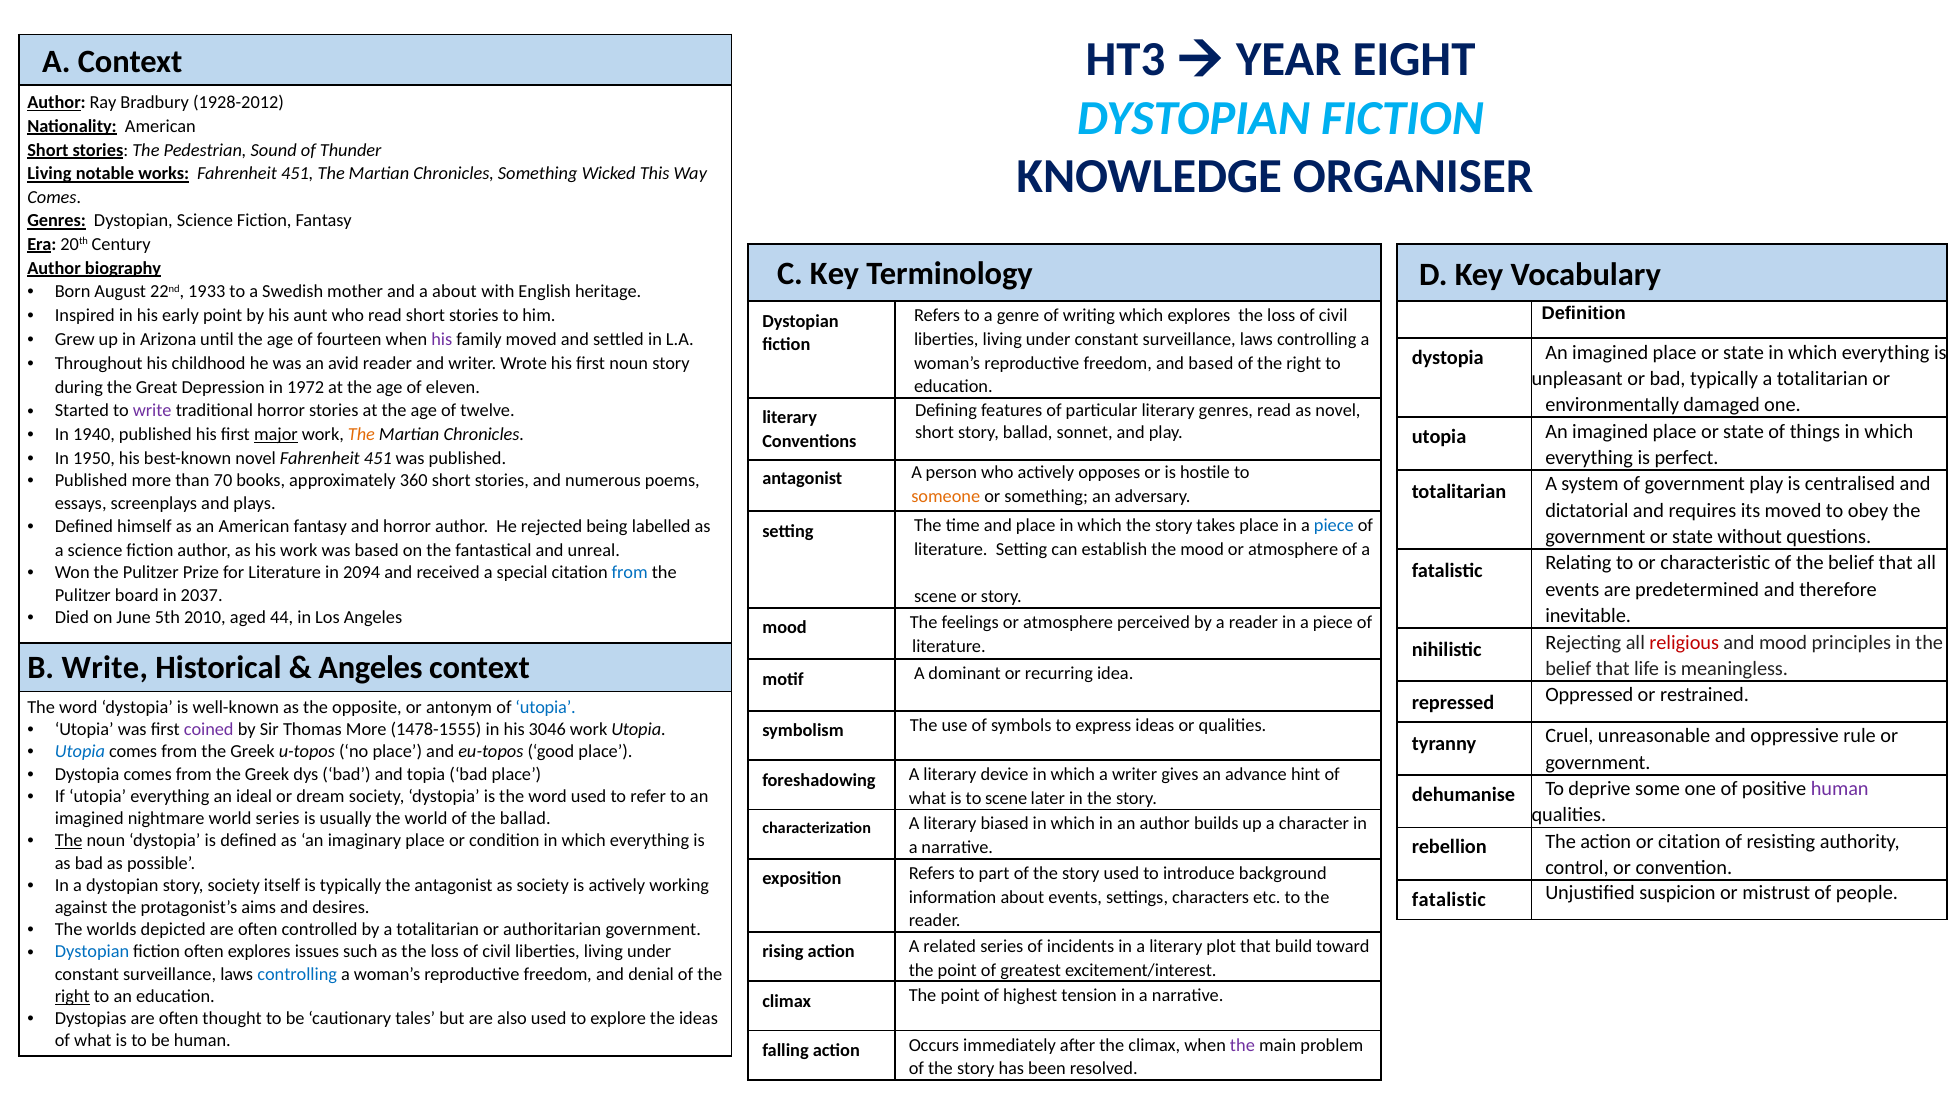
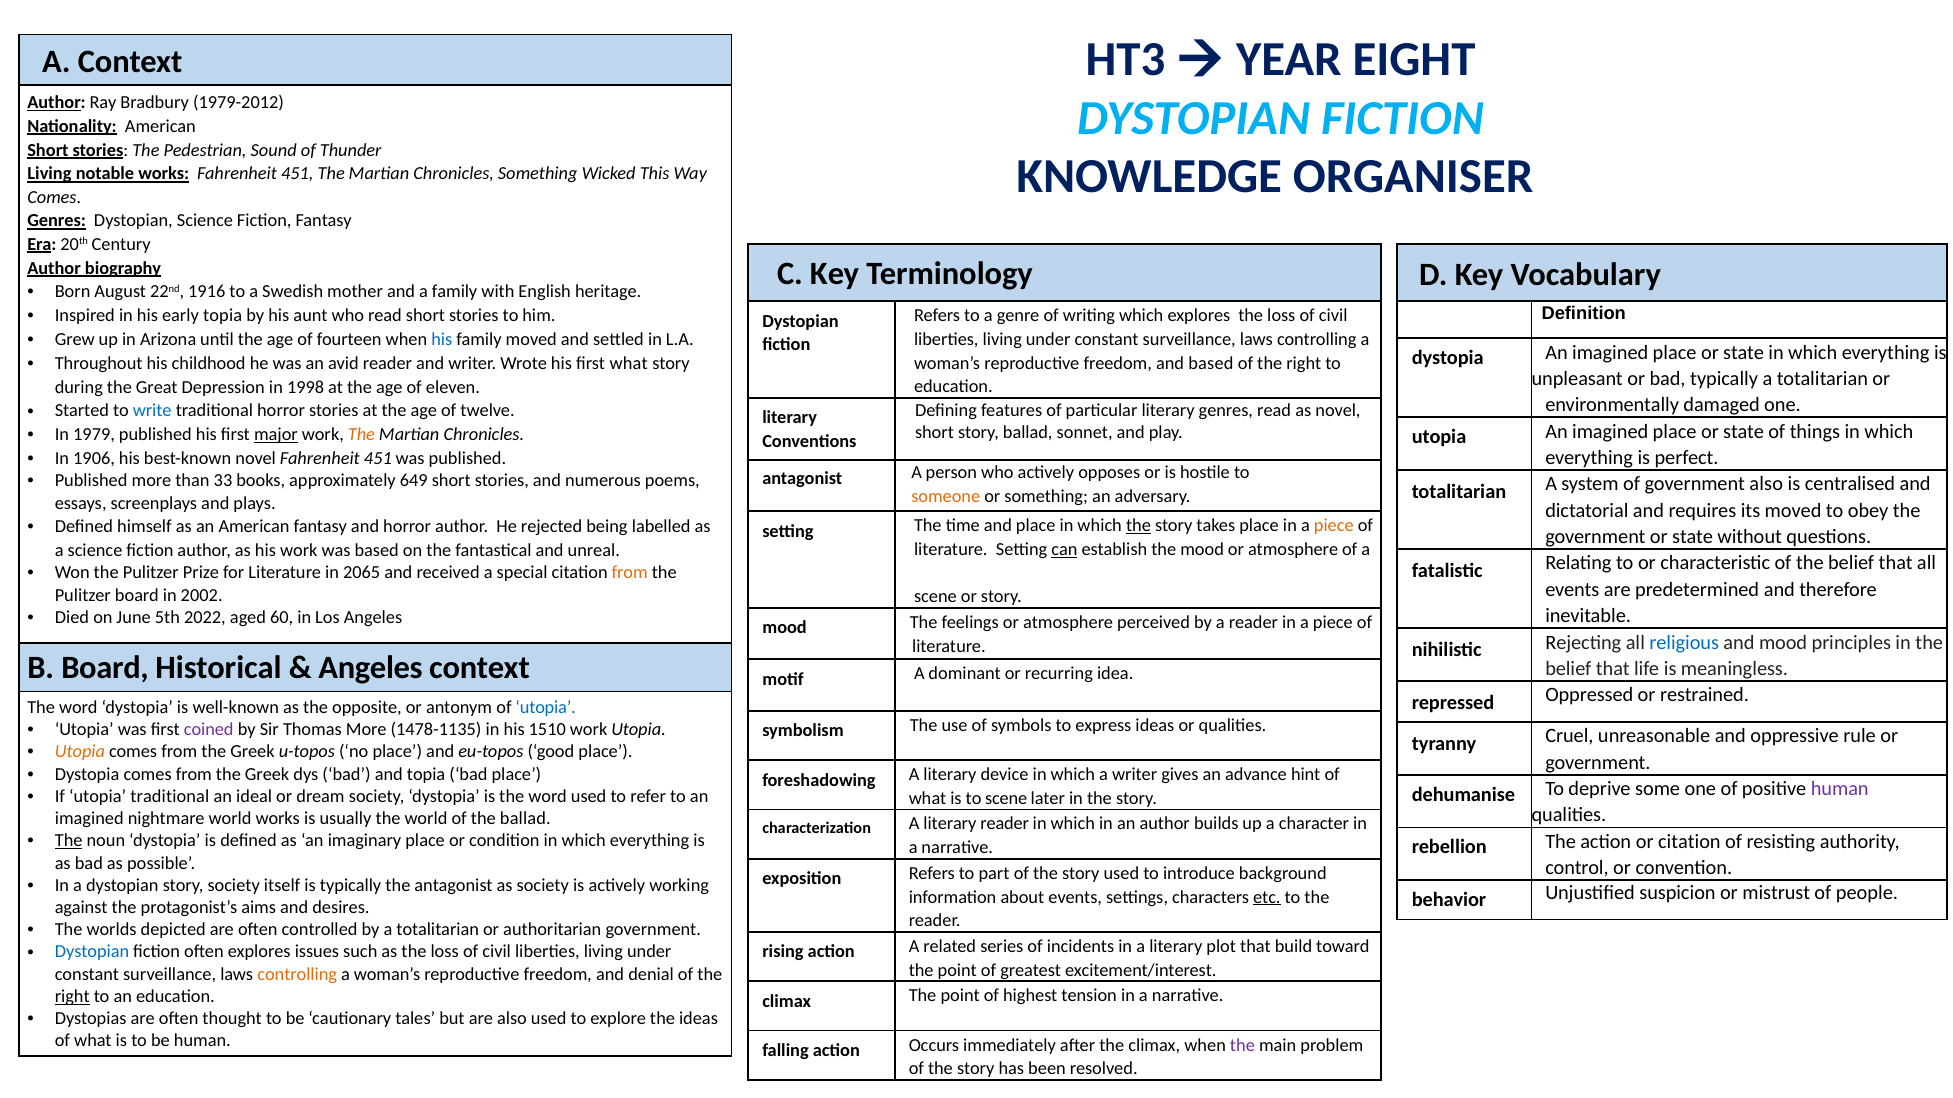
1928-2012: 1928-2012 -> 1979-2012
1933: 1933 -> 1916
a about: about -> family
early point: point -> topia
his at (442, 340) colour: purple -> blue
first noun: noun -> what
1972: 1972 -> 1998
write at (152, 411) colour: purple -> blue
1940: 1940 -> 1979
1950: 1950 -> 1906
70: 70 -> 33
360: 360 -> 649
government play: play -> also
the at (1138, 526) underline: none -> present
piece at (1334, 526) colour: blue -> orange
can underline: none -> present
2094: 2094 -> 2065
from at (630, 573) colour: blue -> orange
2037: 2037 -> 2002
2010: 2010 -> 2022
44: 44 -> 60
religious colour: red -> blue
B Write: Write -> Board
1478-1555: 1478-1555 -> 1478-1135
3046: 3046 -> 1510
Utopia at (80, 752) colour: blue -> orange
utopia everything: everything -> traditional
world series: series -> works
literary biased: biased -> reader
etc underline: none -> present
fatalistic at (1449, 900): fatalistic -> behavior
controlling at (297, 975) colour: blue -> orange
